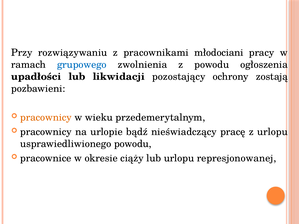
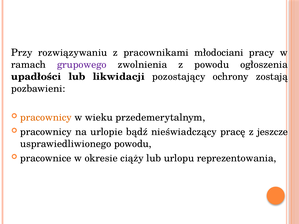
grupowego colour: blue -> purple
z urlopu: urlopu -> jeszcze
represjonowanej: represjonowanej -> reprezentowania
